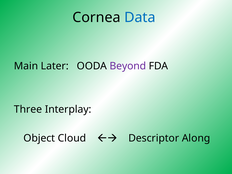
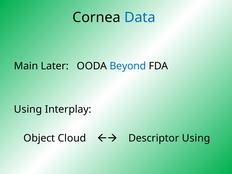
Beyond colour: purple -> blue
Three at (28, 109): Three -> Using
Descriptor Along: Along -> Using
